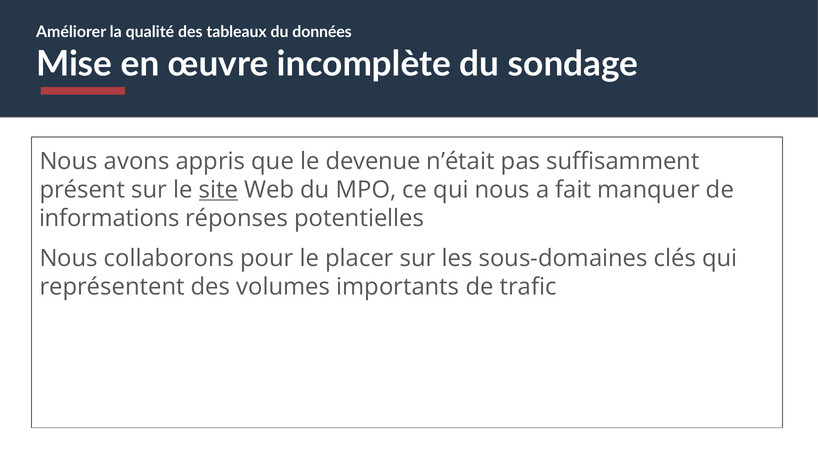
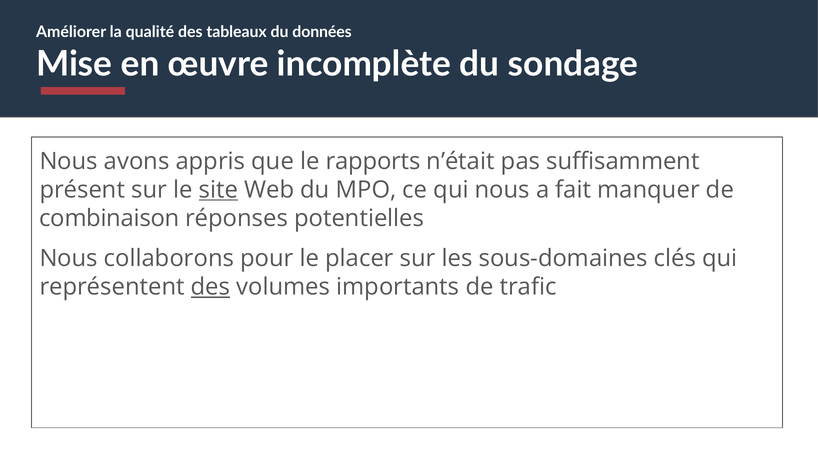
devenue: devenue -> rapports
informations: informations -> combinaison
des at (211, 287) underline: none -> present
